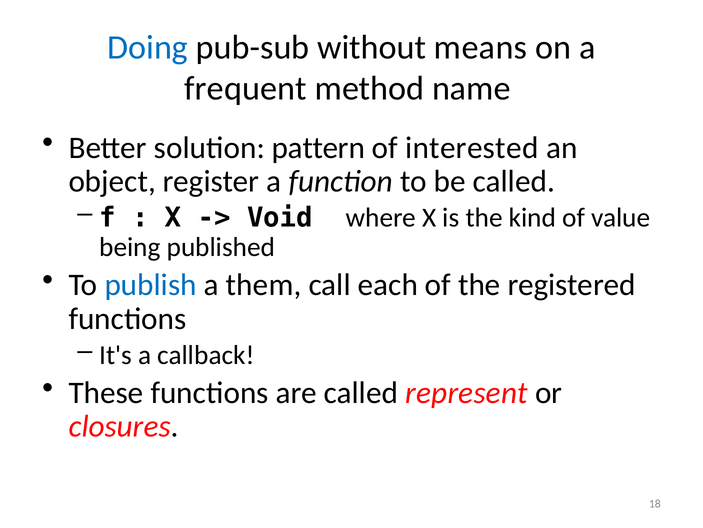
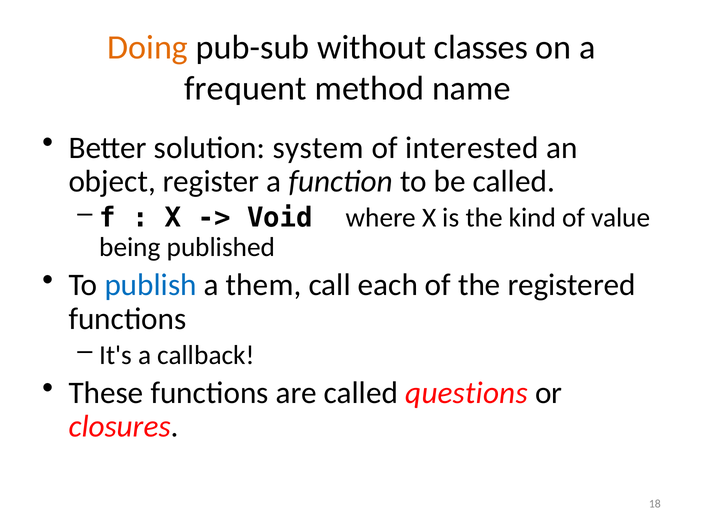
Doing colour: blue -> orange
means: means -> classes
pattern: pattern -> system
represent: represent -> questions
